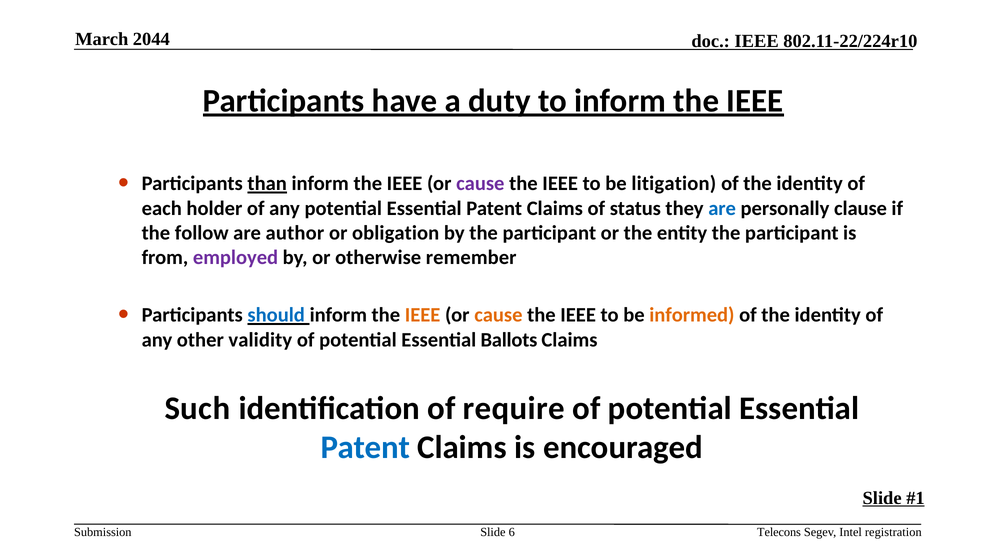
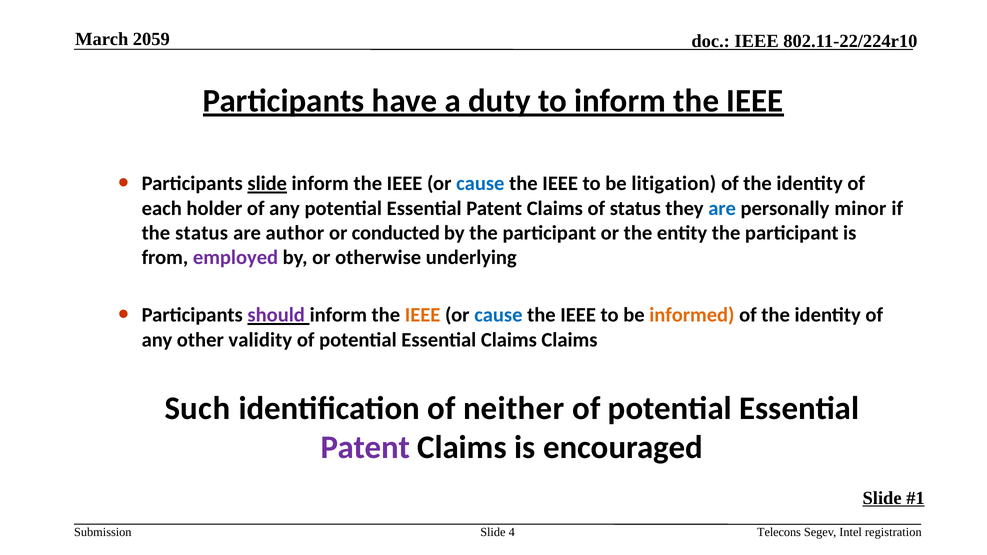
2044: 2044 -> 2059
Participants than: than -> slide
cause at (480, 184) colour: purple -> blue
clause: clause -> minor
the follow: follow -> status
obligation: obligation -> conducted
remember: remember -> underlying
should colour: blue -> purple
cause at (498, 315) colour: orange -> blue
Essential Ballots: Ballots -> Claims
require: require -> neither
Patent at (365, 448) colour: blue -> purple
6: 6 -> 4
